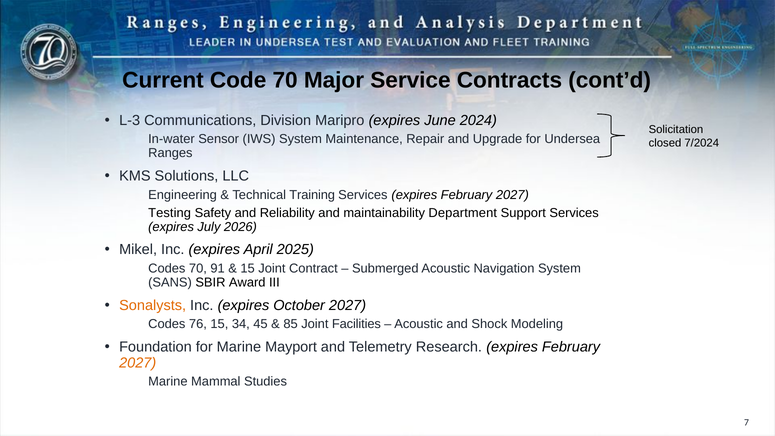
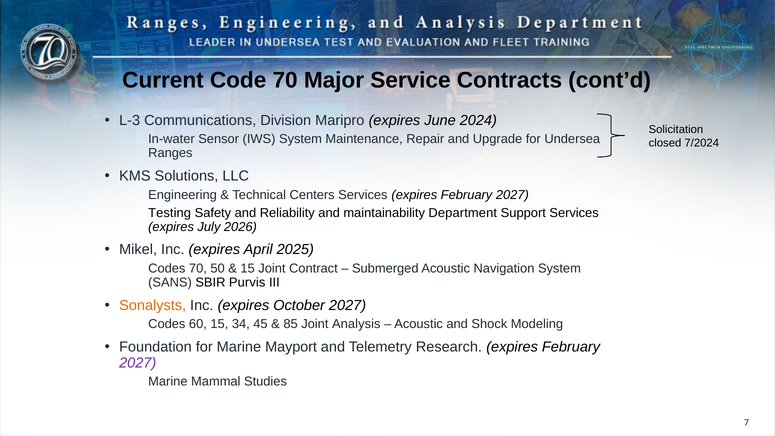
Training: Training -> Centers
91: 91 -> 50
Award: Award -> Purvis
76: 76 -> 60
Facilities: Facilities -> Analysis
2027 at (138, 363) colour: orange -> purple
